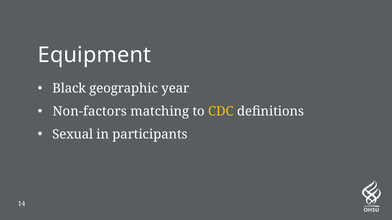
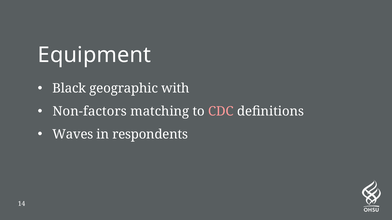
year: year -> with
CDC colour: yellow -> pink
Sexual: Sexual -> Waves
participants: participants -> respondents
